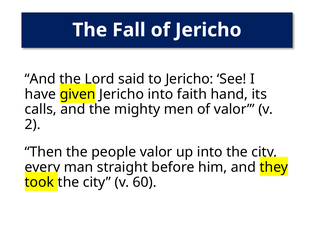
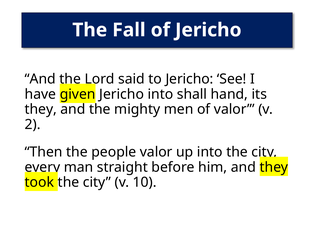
faith: faith -> shall
calls at (41, 109): calls -> they
60: 60 -> 10
